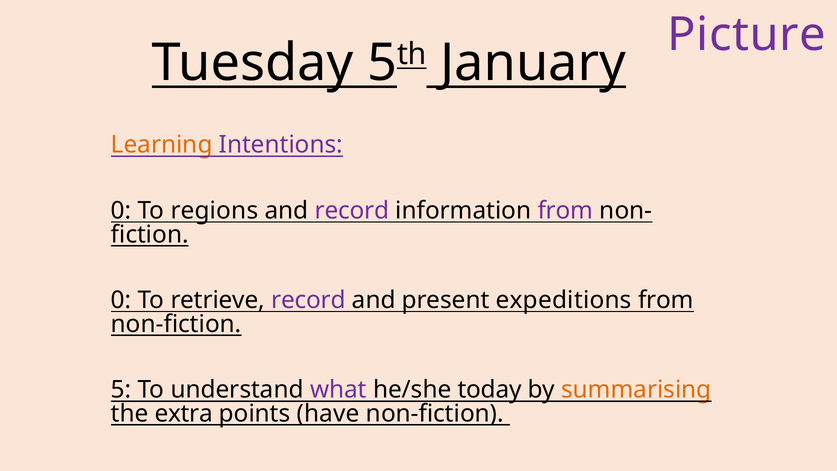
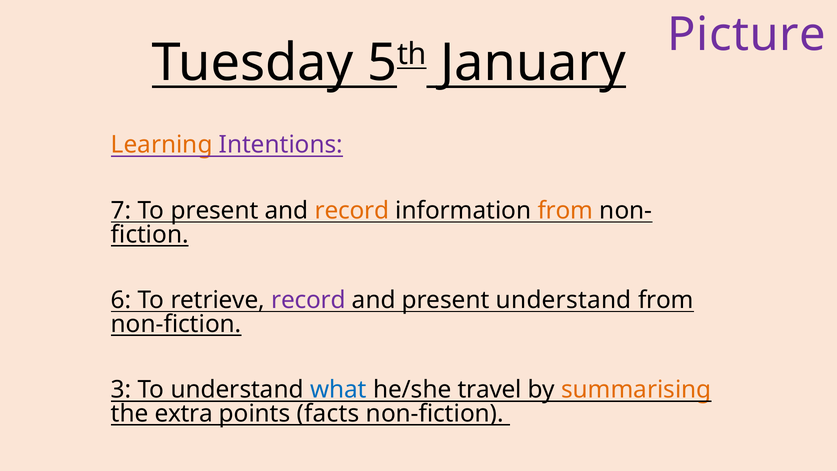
0 at (121, 211): 0 -> 7
To regions: regions -> present
record at (352, 211) colour: purple -> orange
from at (565, 211) colour: purple -> orange
0 at (121, 300): 0 -> 6
present expeditions: expeditions -> understand
5 at (121, 390): 5 -> 3
what colour: purple -> blue
today: today -> travel
have: have -> facts
